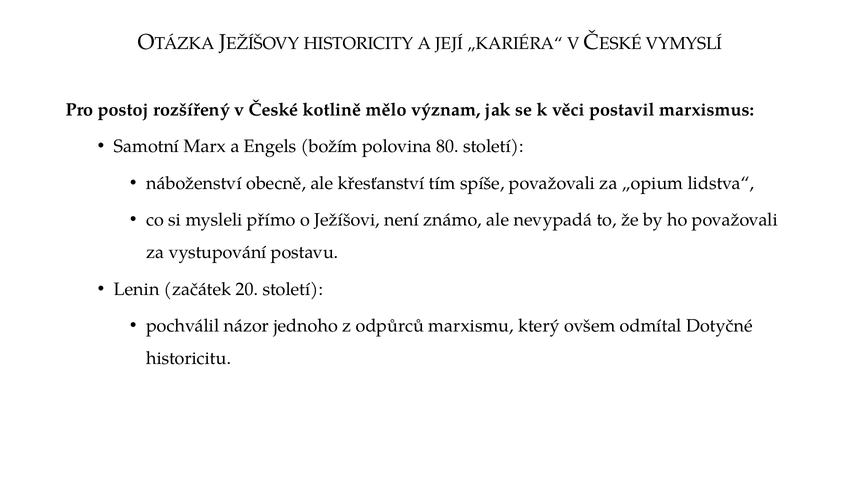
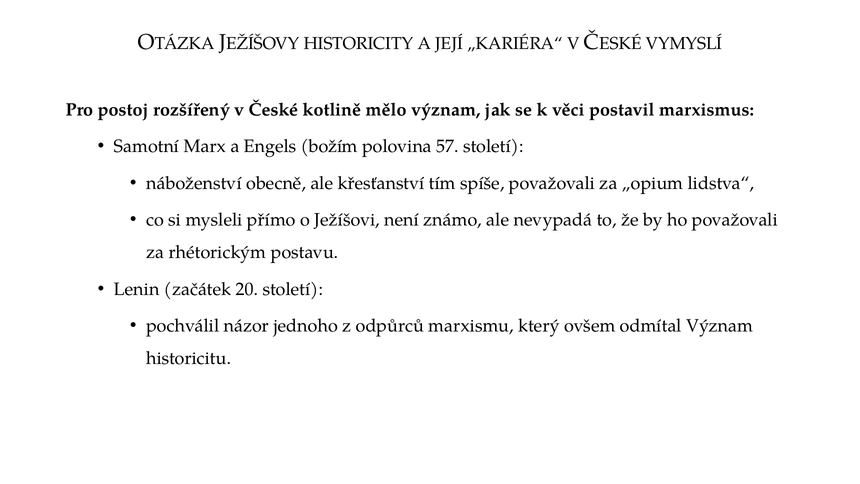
80: 80 -> 57
vystupování: vystupování -> rhétorickým
odmítal Dotyčné: Dotyčné -> Význam
